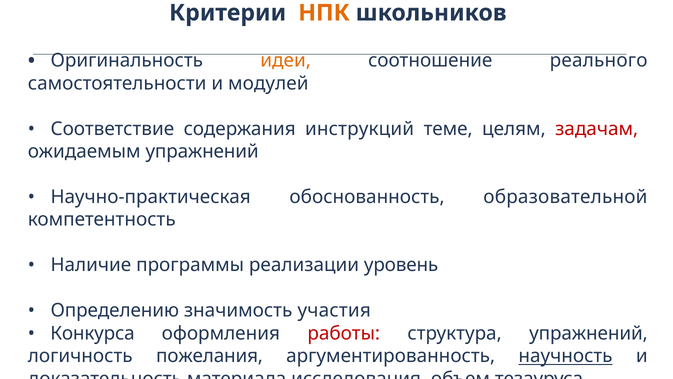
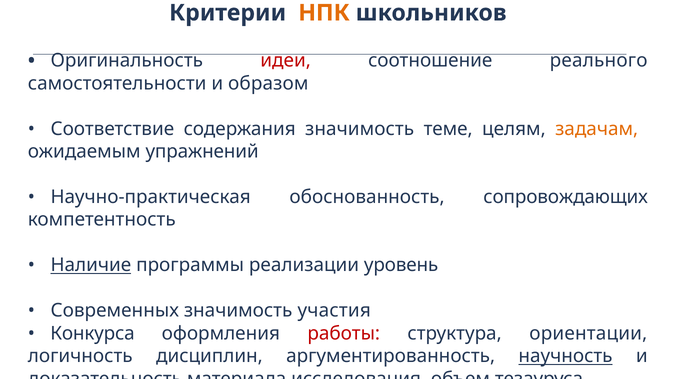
идеи colour: orange -> red
модулей: модулей -> образом
содержания инструкций: инструкций -> значимость
задачам colour: red -> orange
образовательной: образовательной -> сопровождающих
Наличие underline: none -> present
Определению: Определению -> Современных
структура упражнений: упражнений -> ориентации
пожелания: пожелания -> дисциплин
